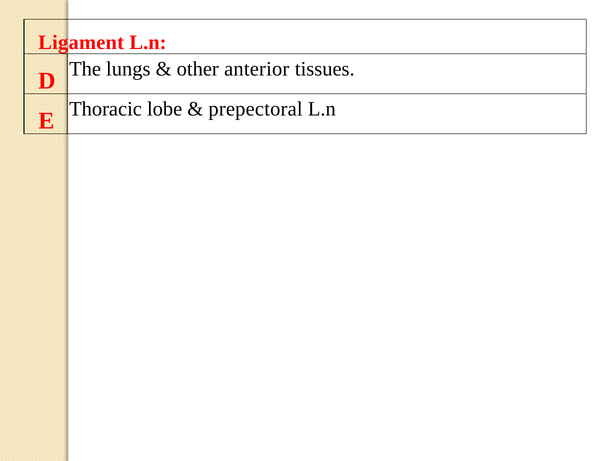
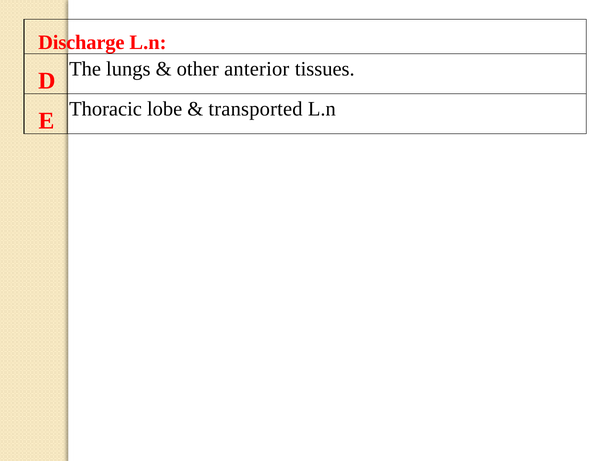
Ligament: Ligament -> Discharge
prepectoral: prepectoral -> transported
